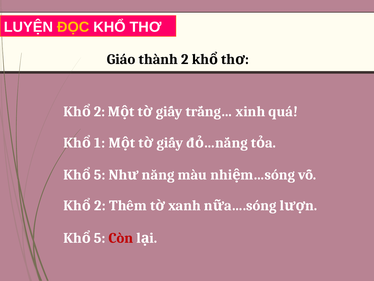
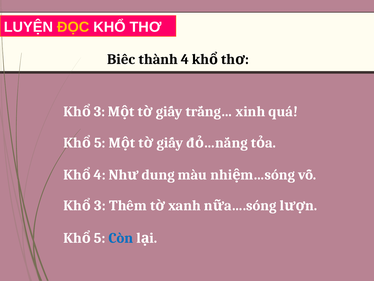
Giáo: Giáo -> Biếc
thành 2: 2 -> 4
2 at (99, 111): 2 -> 3
1 at (100, 142): 1 -> 5
5 at (100, 174): 5 -> 4
nắng: nắng -> dung
2 at (100, 205): 2 -> 3
Còn colour: red -> blue
